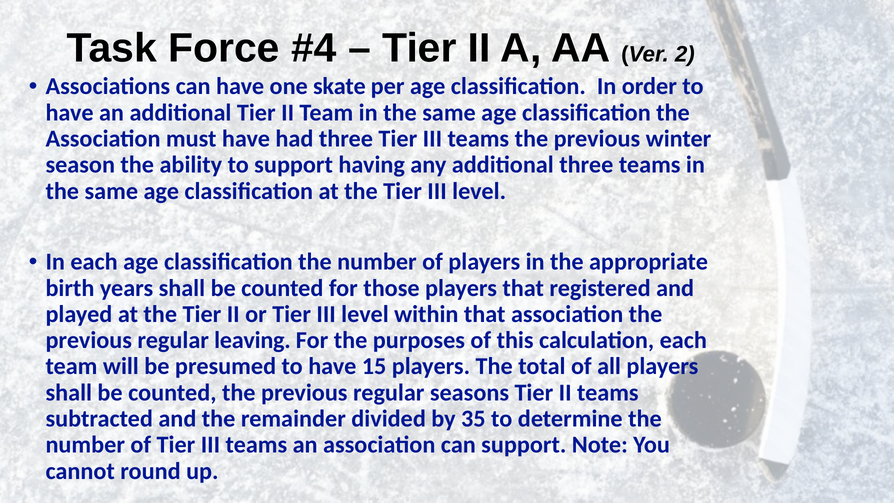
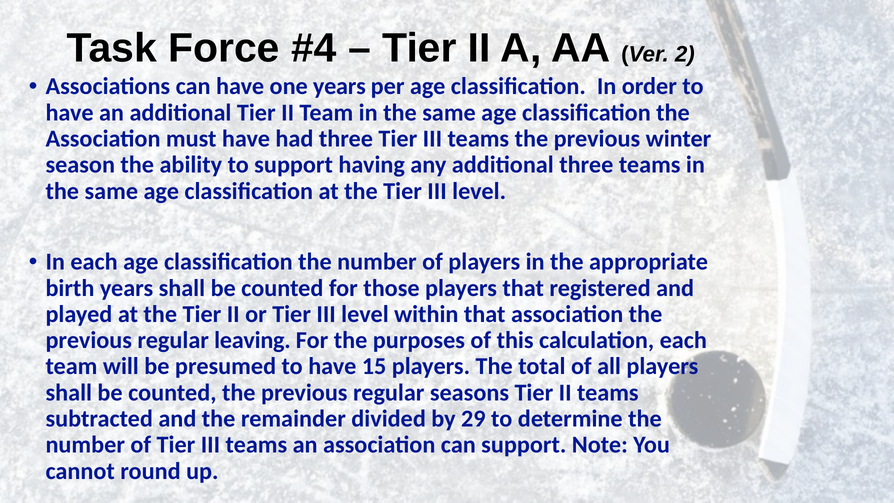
one skate: skate -> years
35: 35 -> 29
